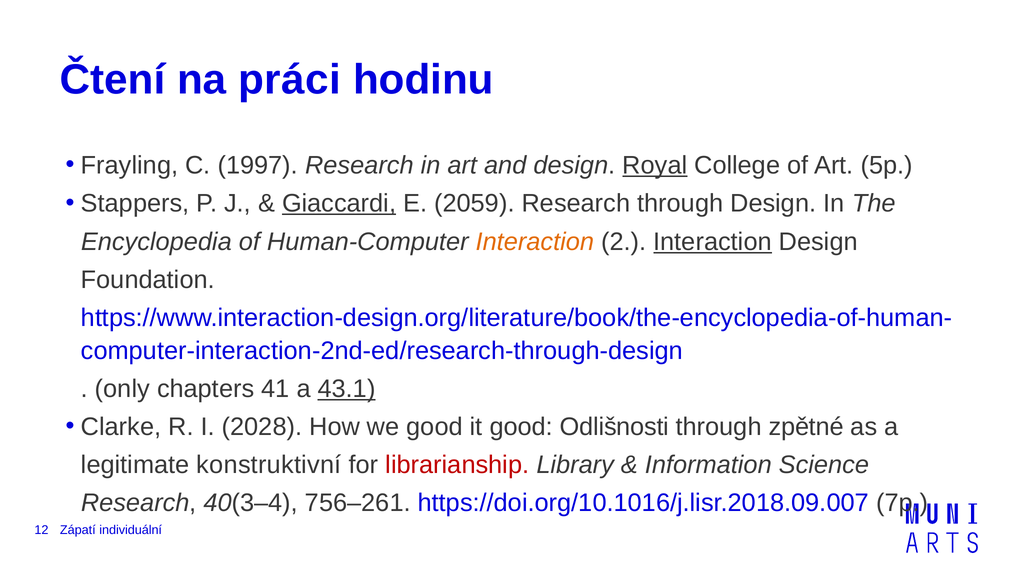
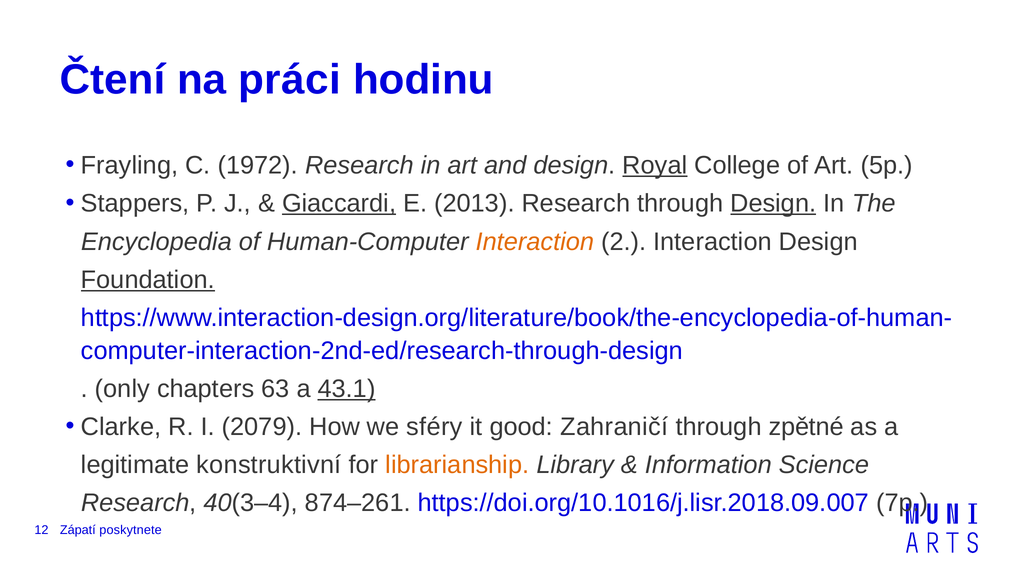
1997: 1997 -> 1972
2059: 2059 -> 2013
Design at (773, 204) underline: none -> present
Interaction at (713, 242) underline: present -> none
Foundation underline: none -> present
41: 41 -> 63
2028: 2028 -> 2079
we good: good -> sféry
Odlišnosti: Odlišnosti -> Zahraničí
librarianship colour: red -> orange
756–261: 756–261 -> 874–261
individuální: individuální -> poskytnete
